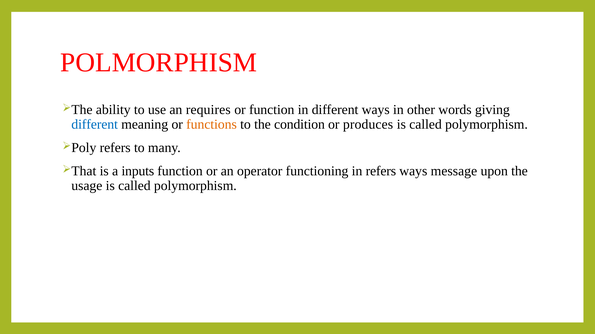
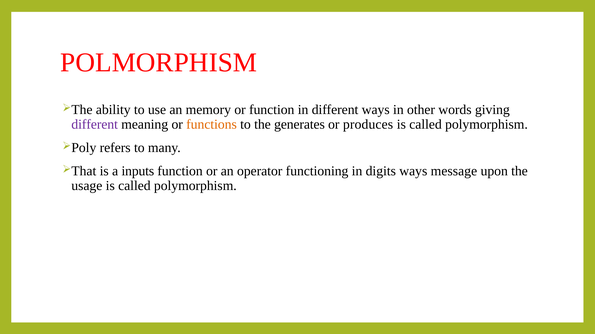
requires: requires -> memory
different at (95, 125) colour: blue -> purple
condition: condition -> generates
in refers: refers -> digits
